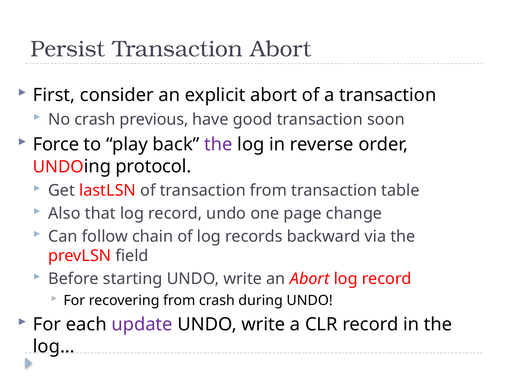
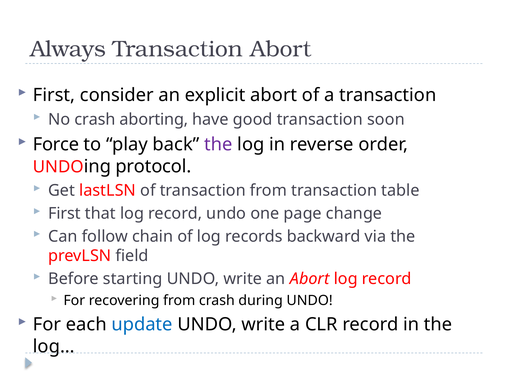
Persist: Persist -> Always
previous: previous -> aborting
Also at (64, 214): Also -> First
update colour: purple -> blue
